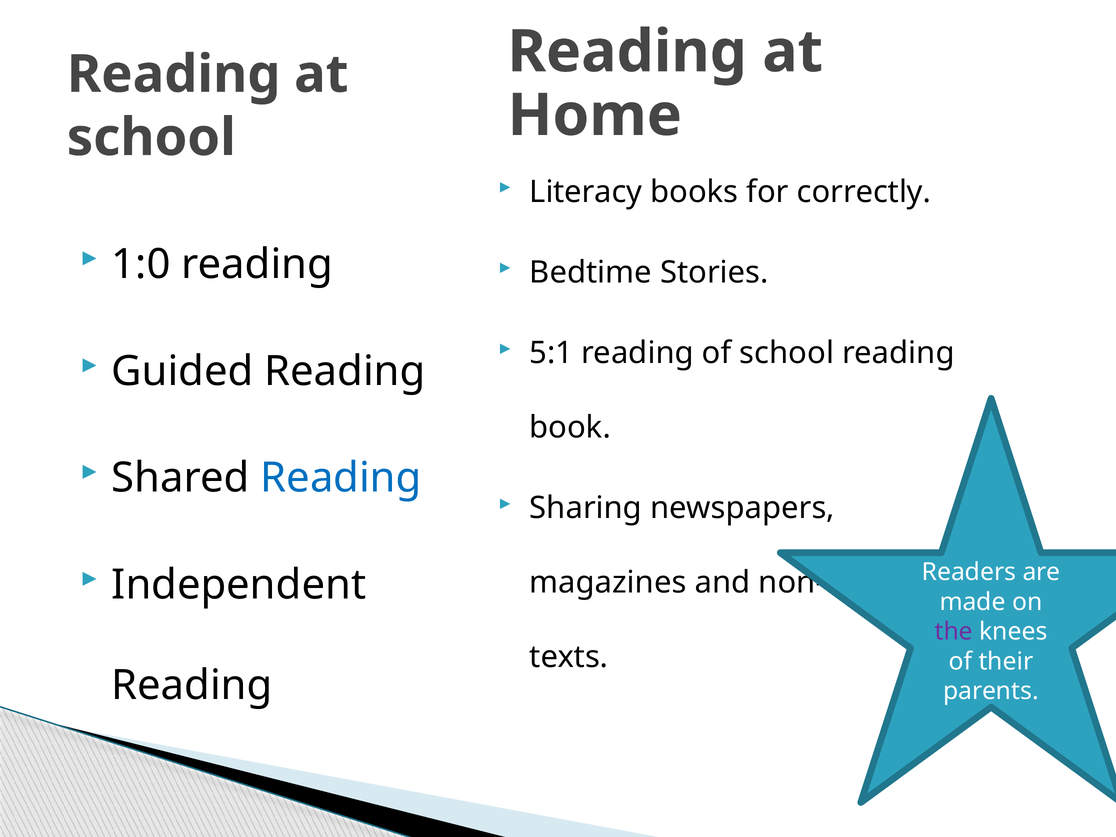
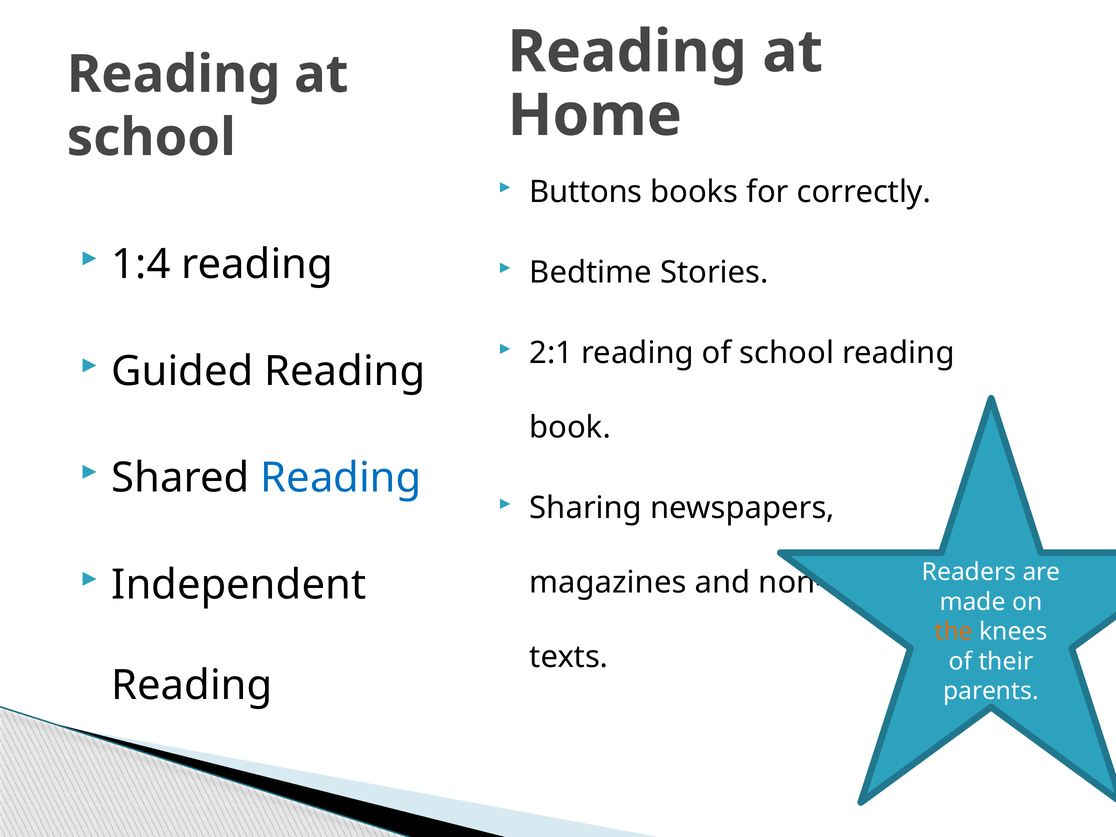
Literacy: Literacy -> Buttons
1:0: 1:0 -> 1:4
5:1: 5:1 -> 2:1
the colour: purple -> orange
